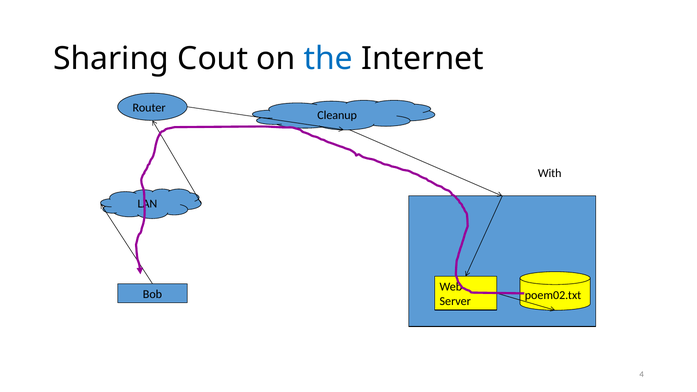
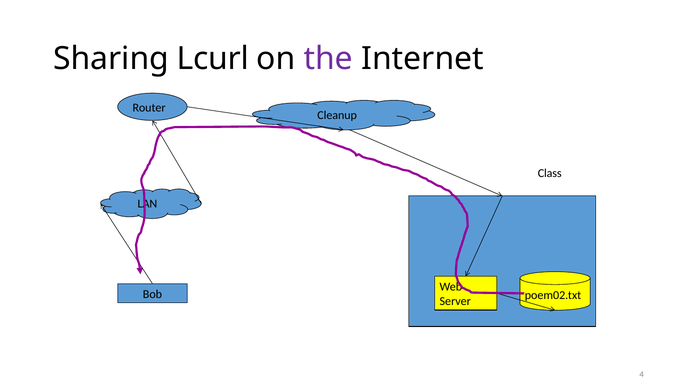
Cout: Cout -> Lcurl
the colour: blue -> purple
With: With -> Class
